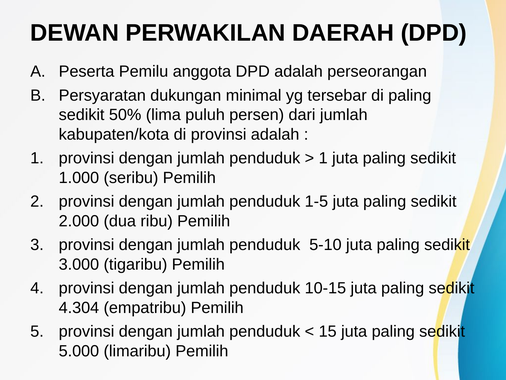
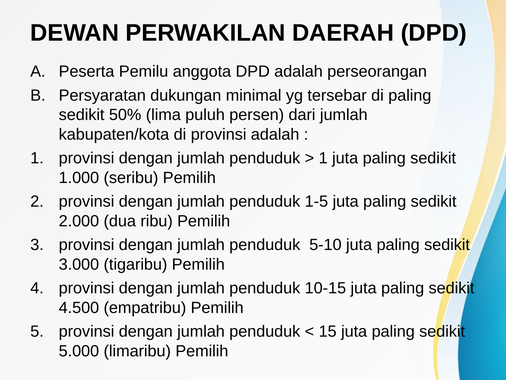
4.304: 4.304 -> 4.500
